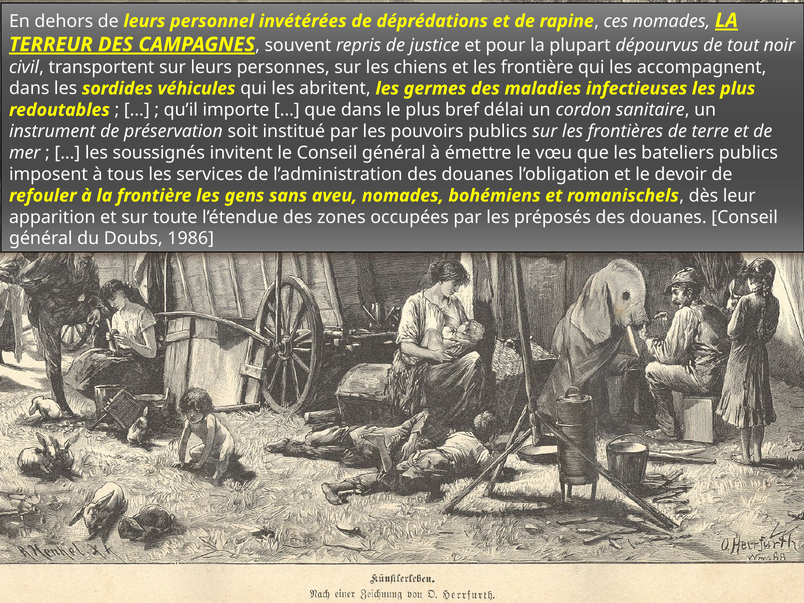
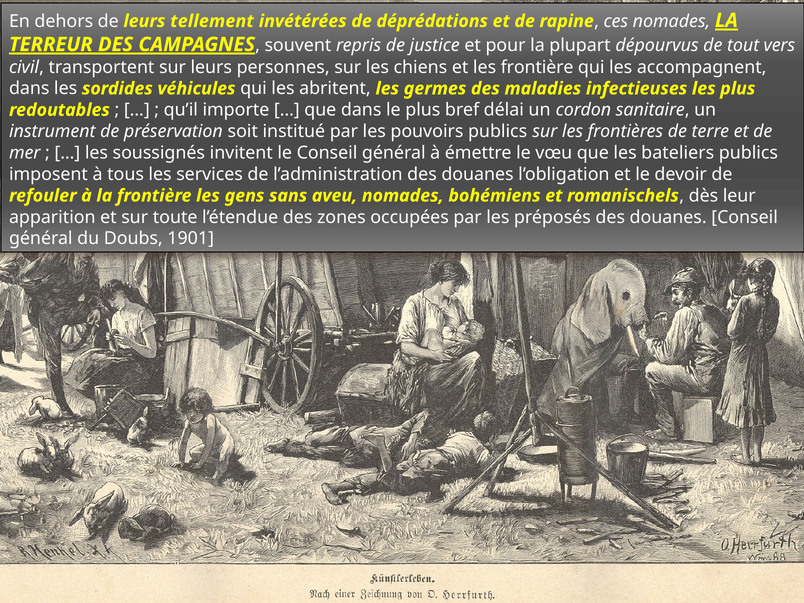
personnel: personnel -> tellement
noir: noir -> vers
1986: 1986 -> 1901
